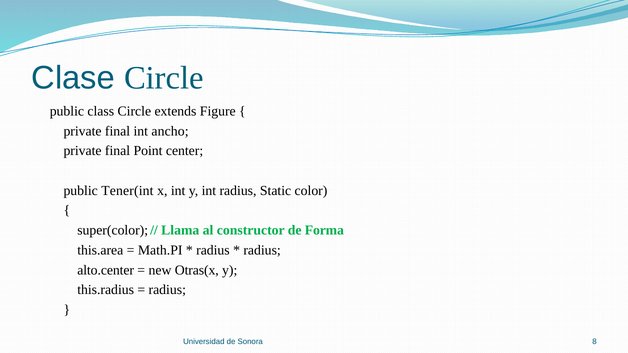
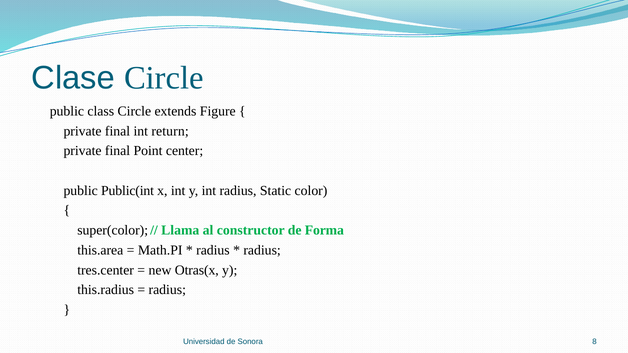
ancho: ancho -> return
Tener(int: Tener(int -> Public(int
alto.center: alto.center -> tres.center
